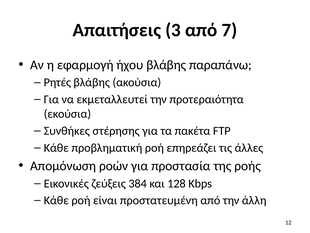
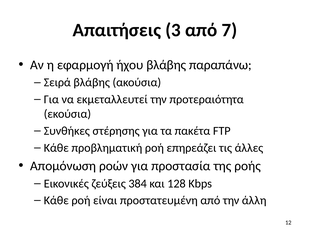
Ρητές: Ρητές -> Σειρά
